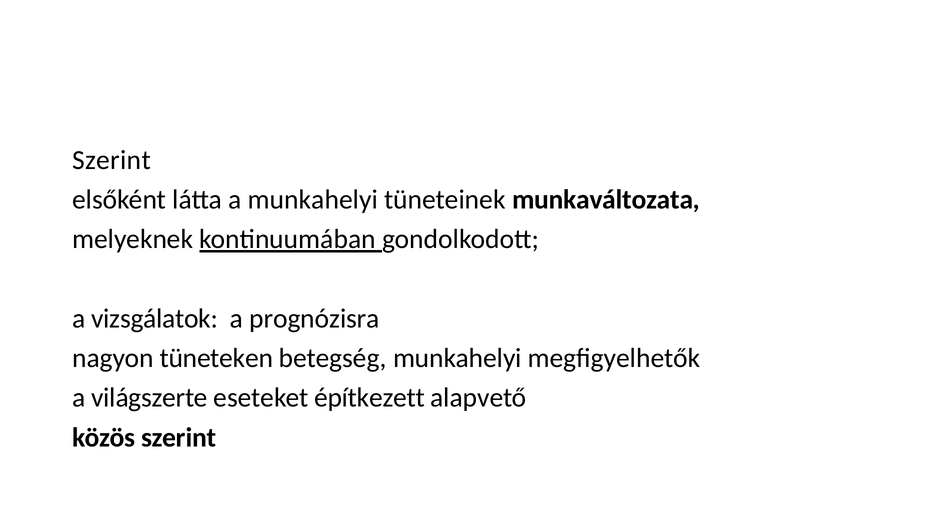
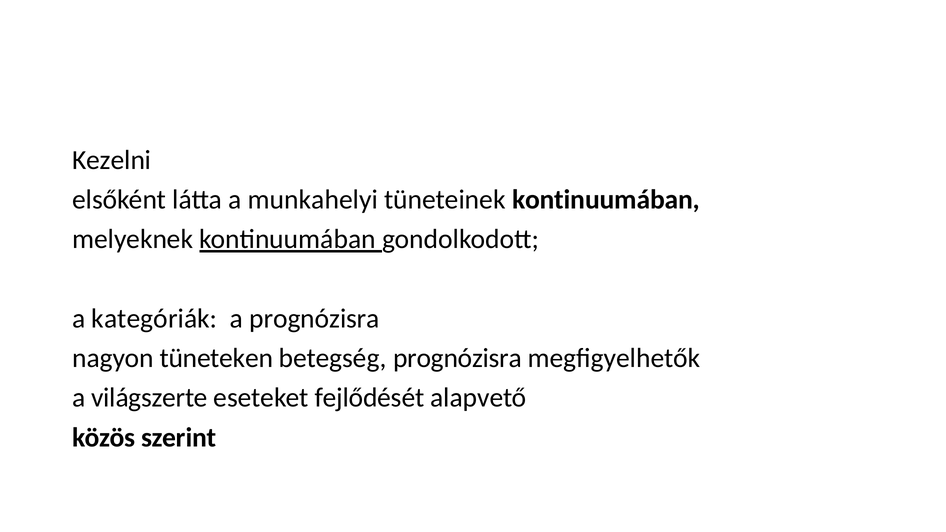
Szerint at (111, 160): Szerint -> Kezelni
tüneteinek munkaváltozata: munkaváltozata -> kontinuumában
vizsgálatok: vizsgálatok -> kategóriák
betegség munkahelyi: munkahelyi -> prognózisra
építkezett: építkezett -> fejlődését
